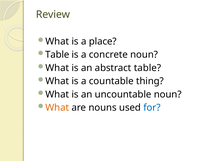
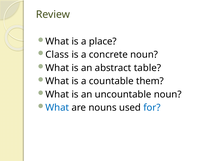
Table at (57, 55): Table -> Class
thing: thing -> them
What at (57, 108) colour: orange -> blue
